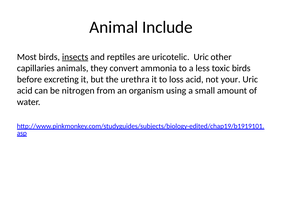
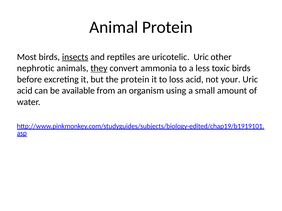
Animal Include: Include -> Protein
capillaries: capillaries -> nephrotic
they underline: none -> present
the urethra: urethra -> protein
nitrogen: nitrogen -> available
